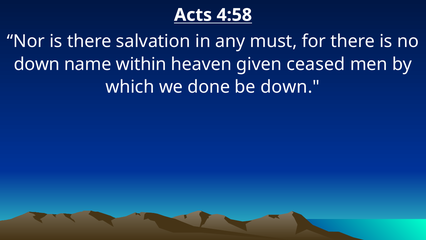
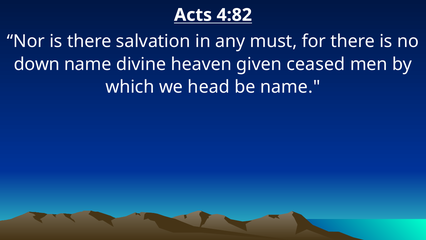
4:58: 4:58 -> 4:82
within: within -> divine
done: done -> head
be down: down -> name
